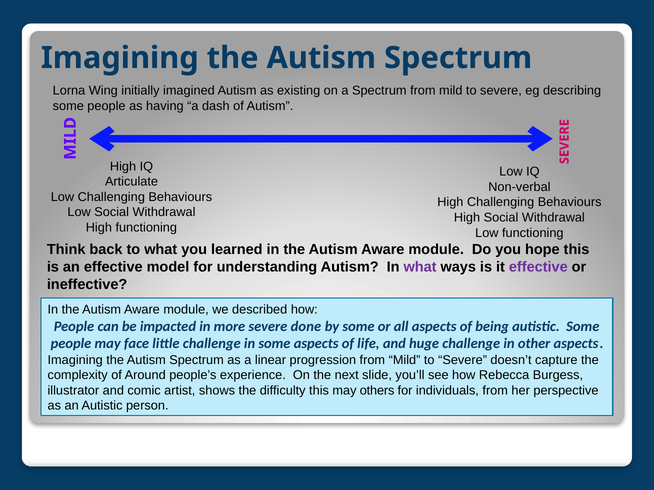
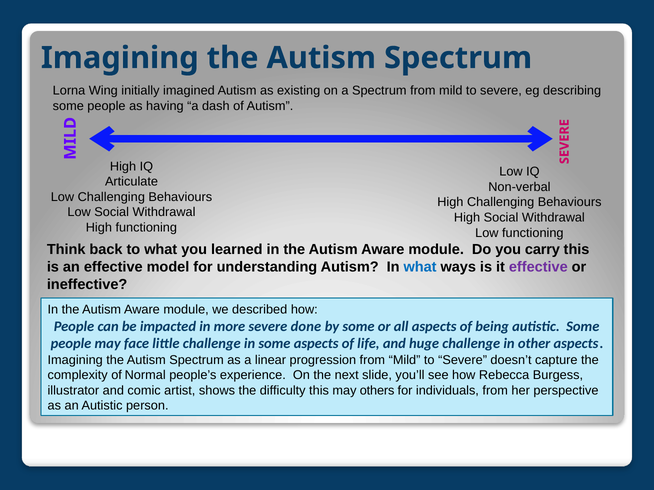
hope: hope -> carry
what at (420, 267) colour: purple -> blue
Around: Around -> Normal
